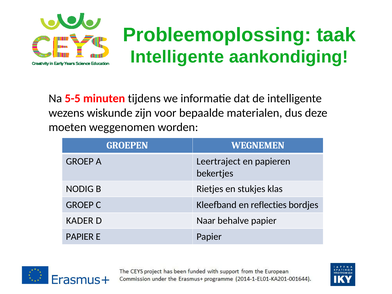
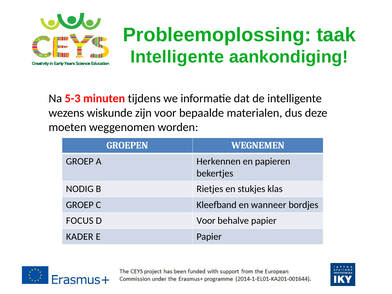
5-5: 5-5 -> 5-3
Leertraject: Leertraject -> Herkennen
reflecties: reflecties -> wanneer
KADER: KADER -> FOCUS
D Naar: Naar -> Voor
PAPIER at (80, 237): PAPIER -> KADER
